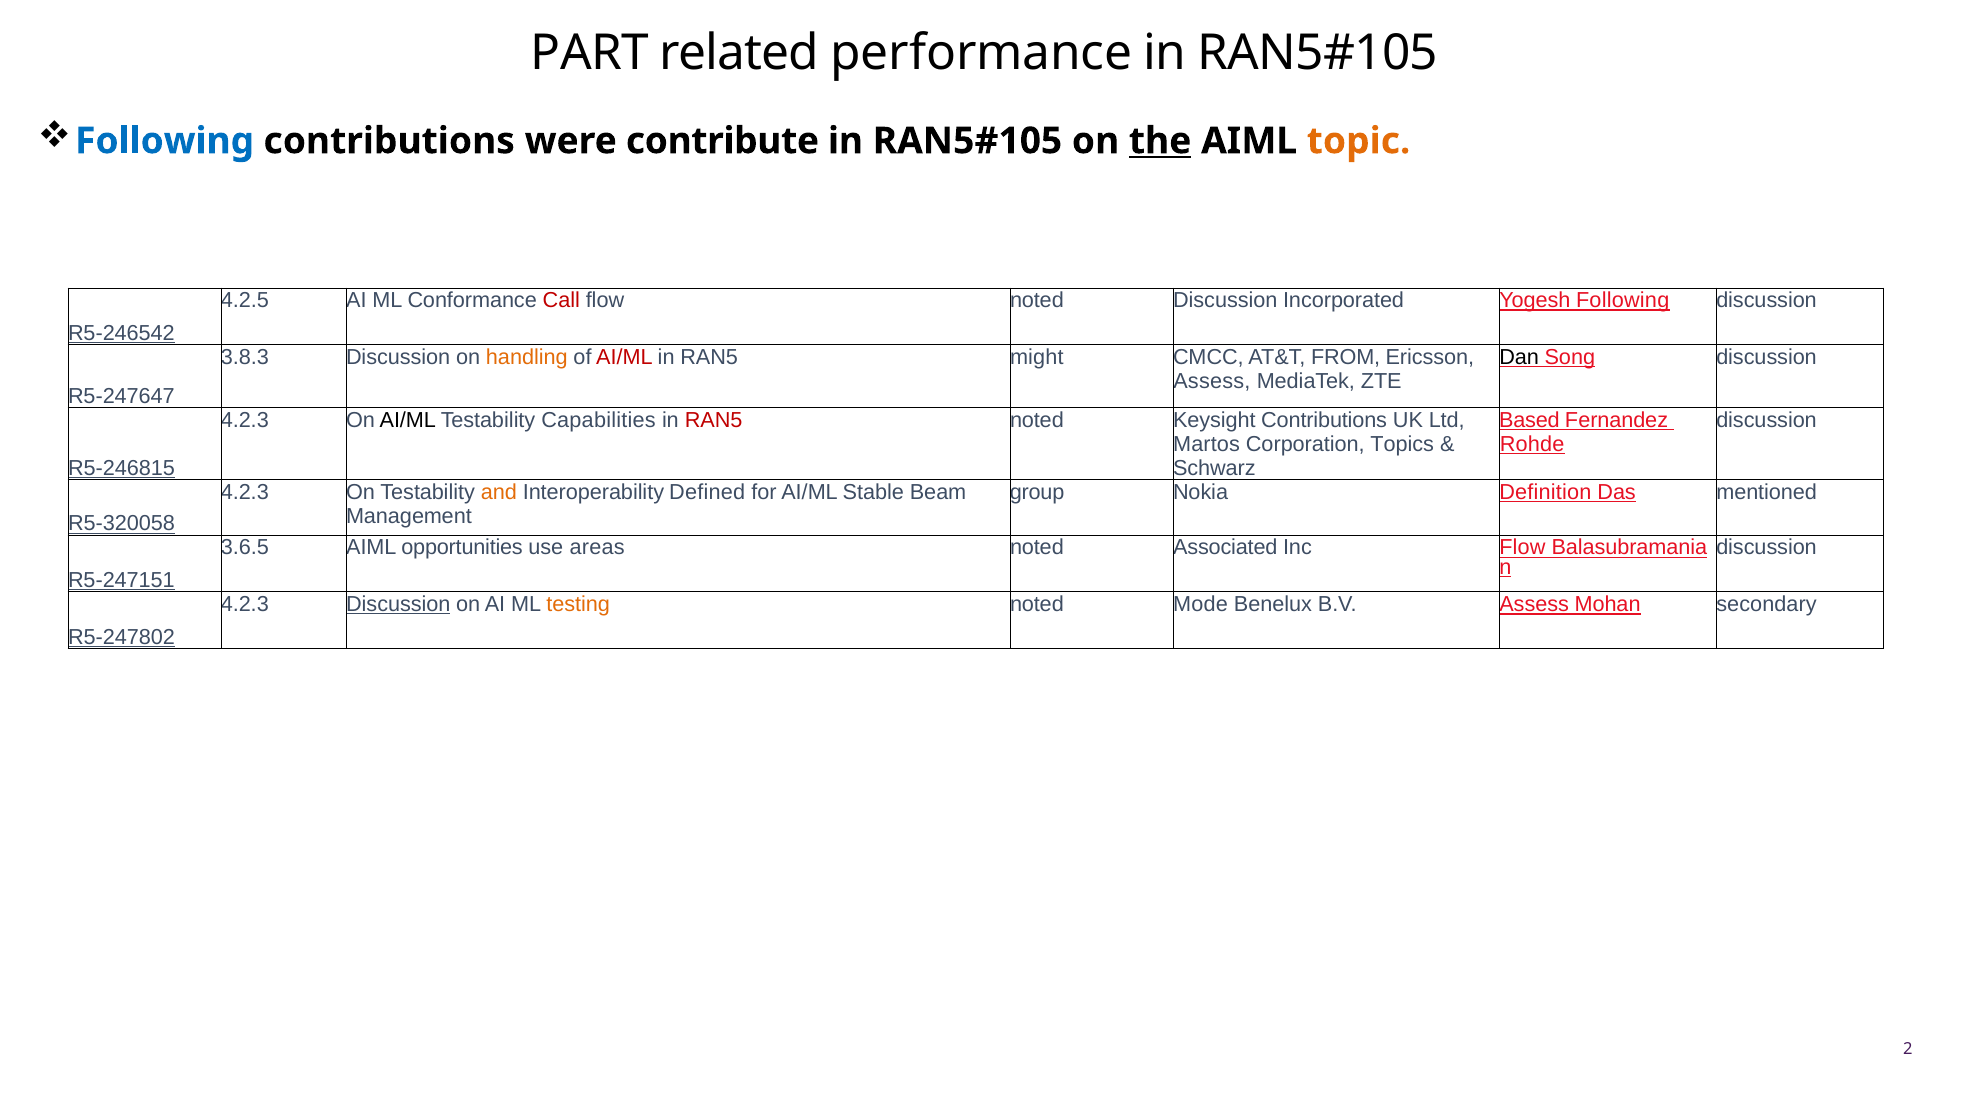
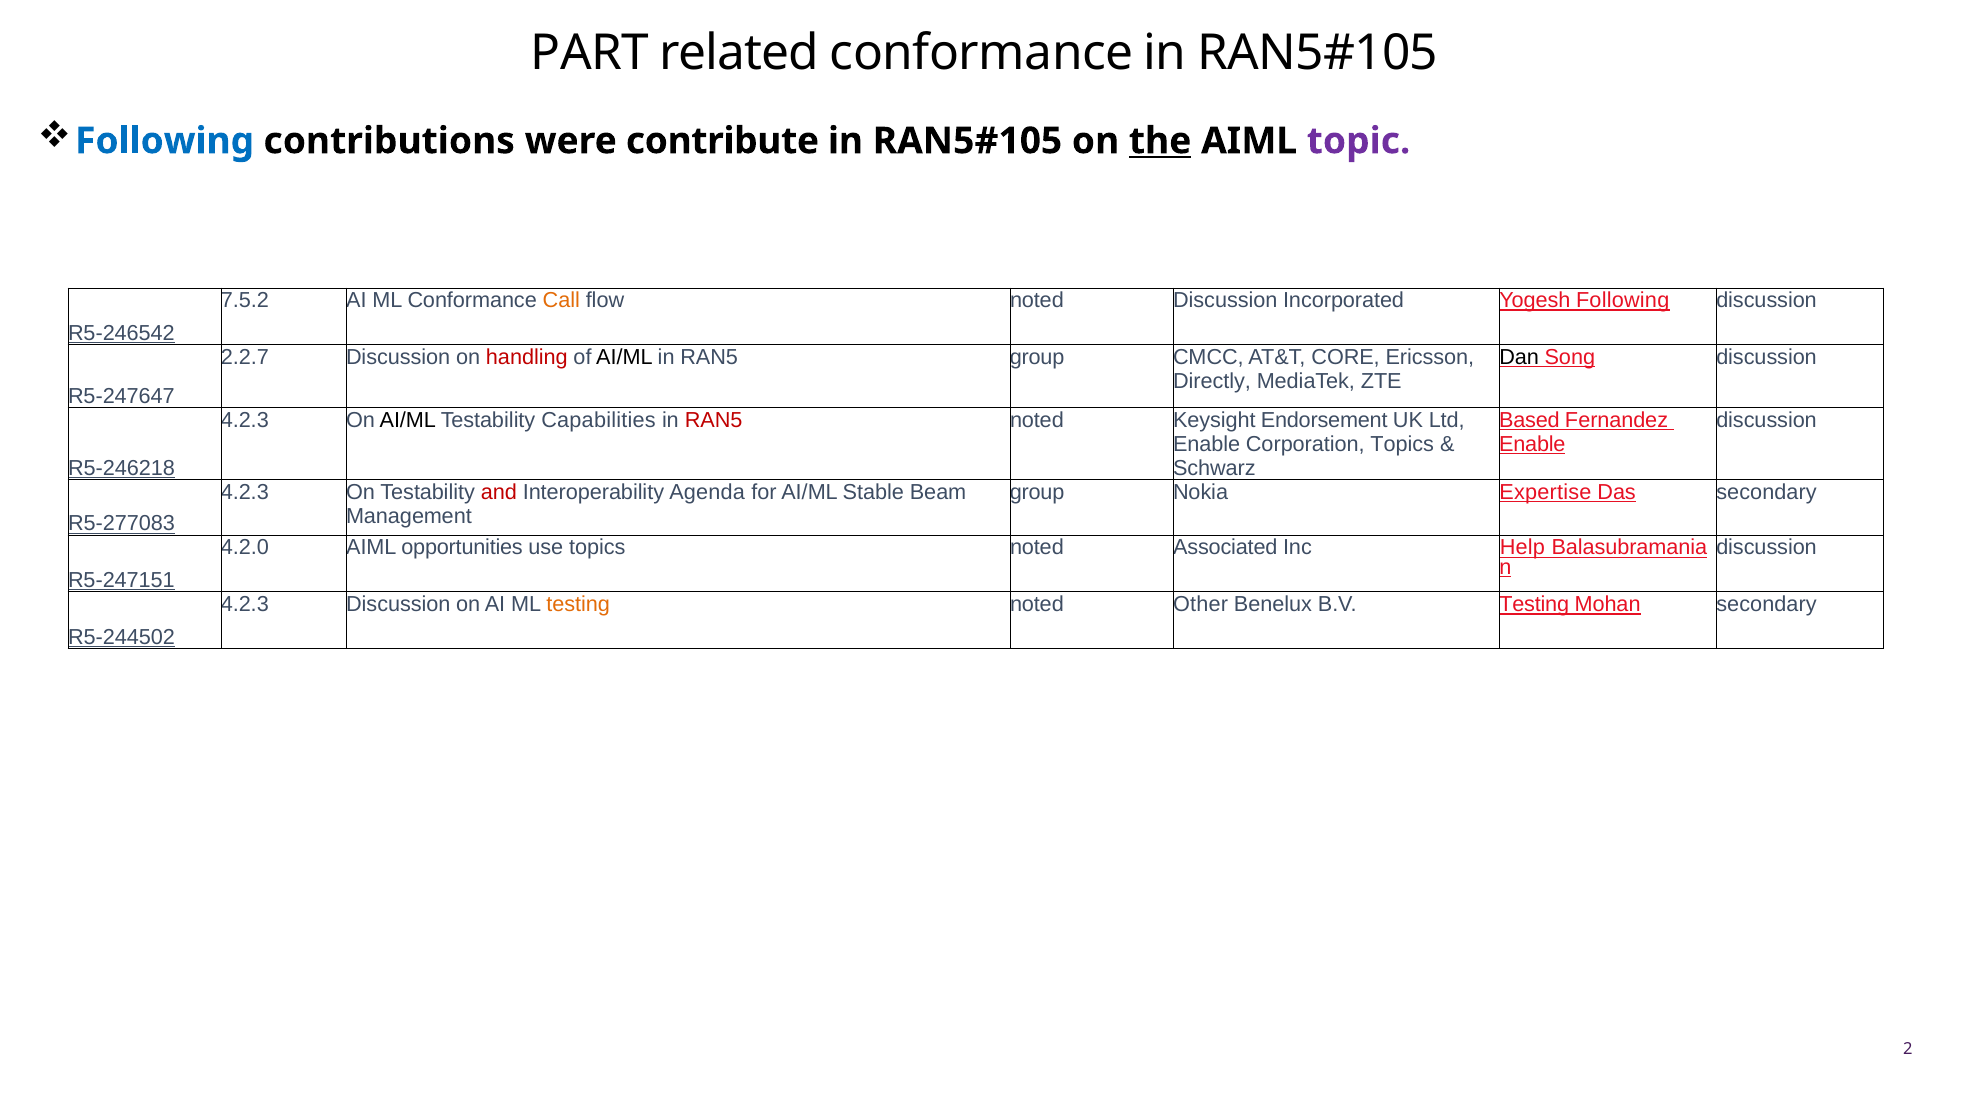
related performance: performance -> conformance
topic colour: orange -> purple
4.2.5: 4.2.5 -> 7.5.2
Call colour: red -> orange
3.8.3: 3.8.3 -> 2.2.7
handling colour: orange -> red
AI/ML at (624, 357) colour: red -> black
RAN5 might: might -> group
FROM: FROM -> CORE
Assess at (1212, 381): Assess -> Directly
Keysight Contributions: Contributions -> Endorsement
Martos at (1207, 444): Martos -> Enable
Rohde at (1532, 444): Rohde -> Enable
R5-246815: R5-246815 -> R5-246218
and colour: orange -> red
Defined: Defined -> Agenda
Definition: Definition -> Expertise
Das mentioned: mentioned -> secondary
R5-320058: R5-320058 -> R5-277083
3.6.5: 3.6.5 -> 4.2.0
use areas: areas -> topics
Inc Flow: Flow -> Help
Discussion at (398, 604) underline: present -> none
Mode: Mode -> Other
B.V Assess: Assess -> Testing
R5-247802: R5-247802 -> R5-244502
